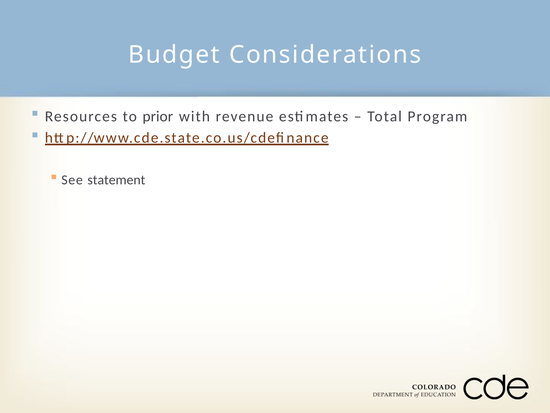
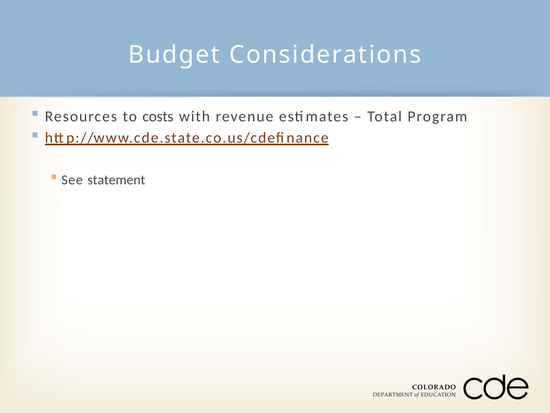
prior: prior -> costs
